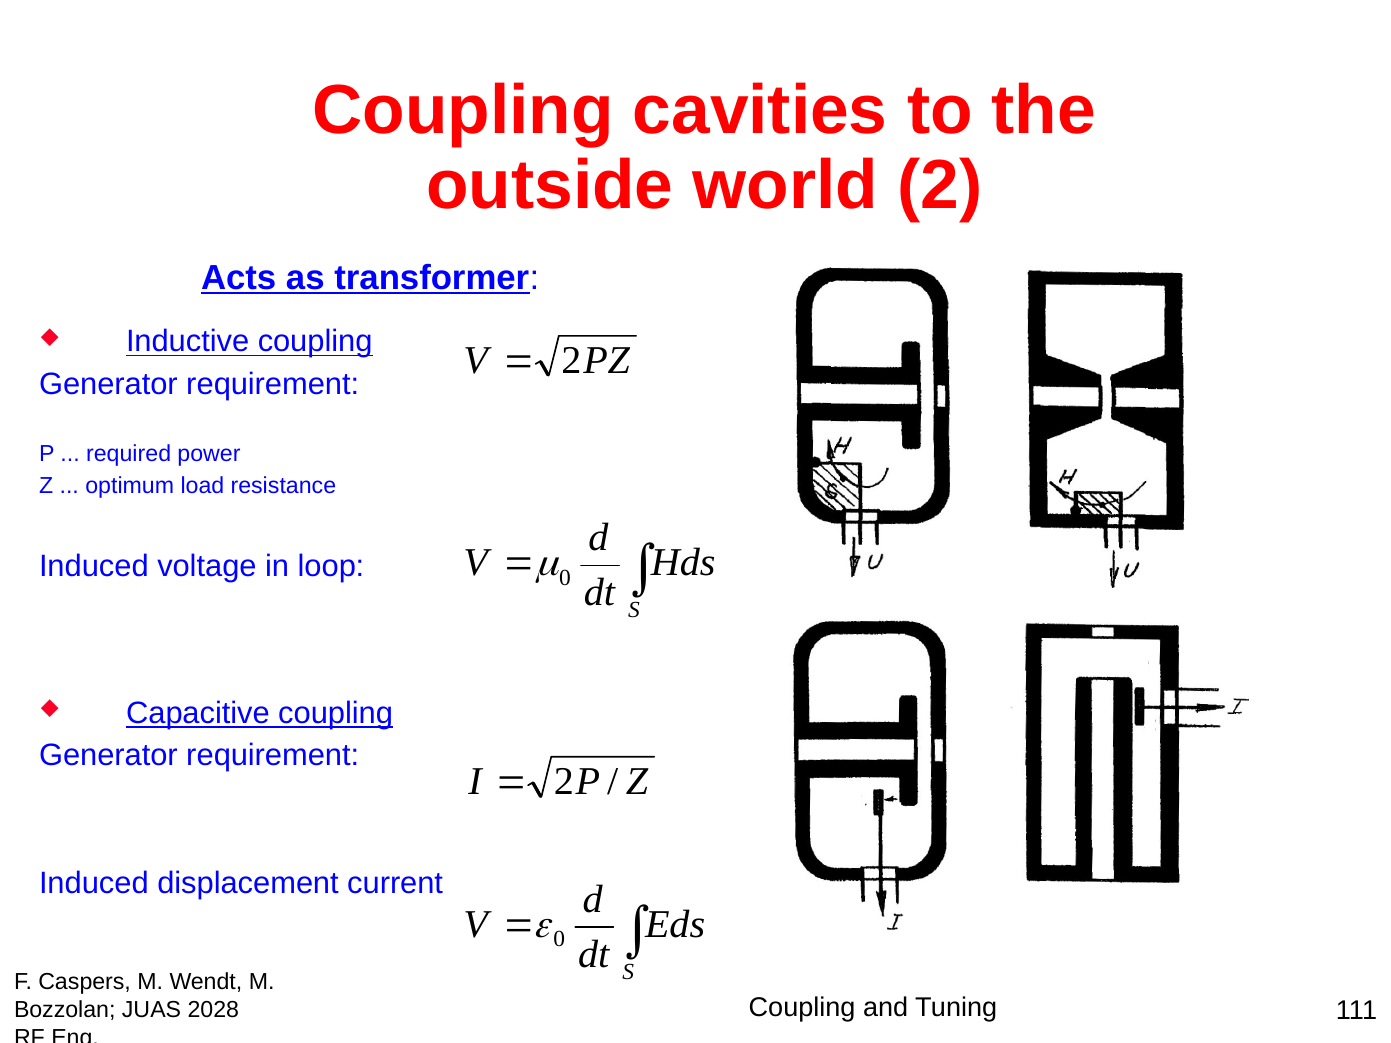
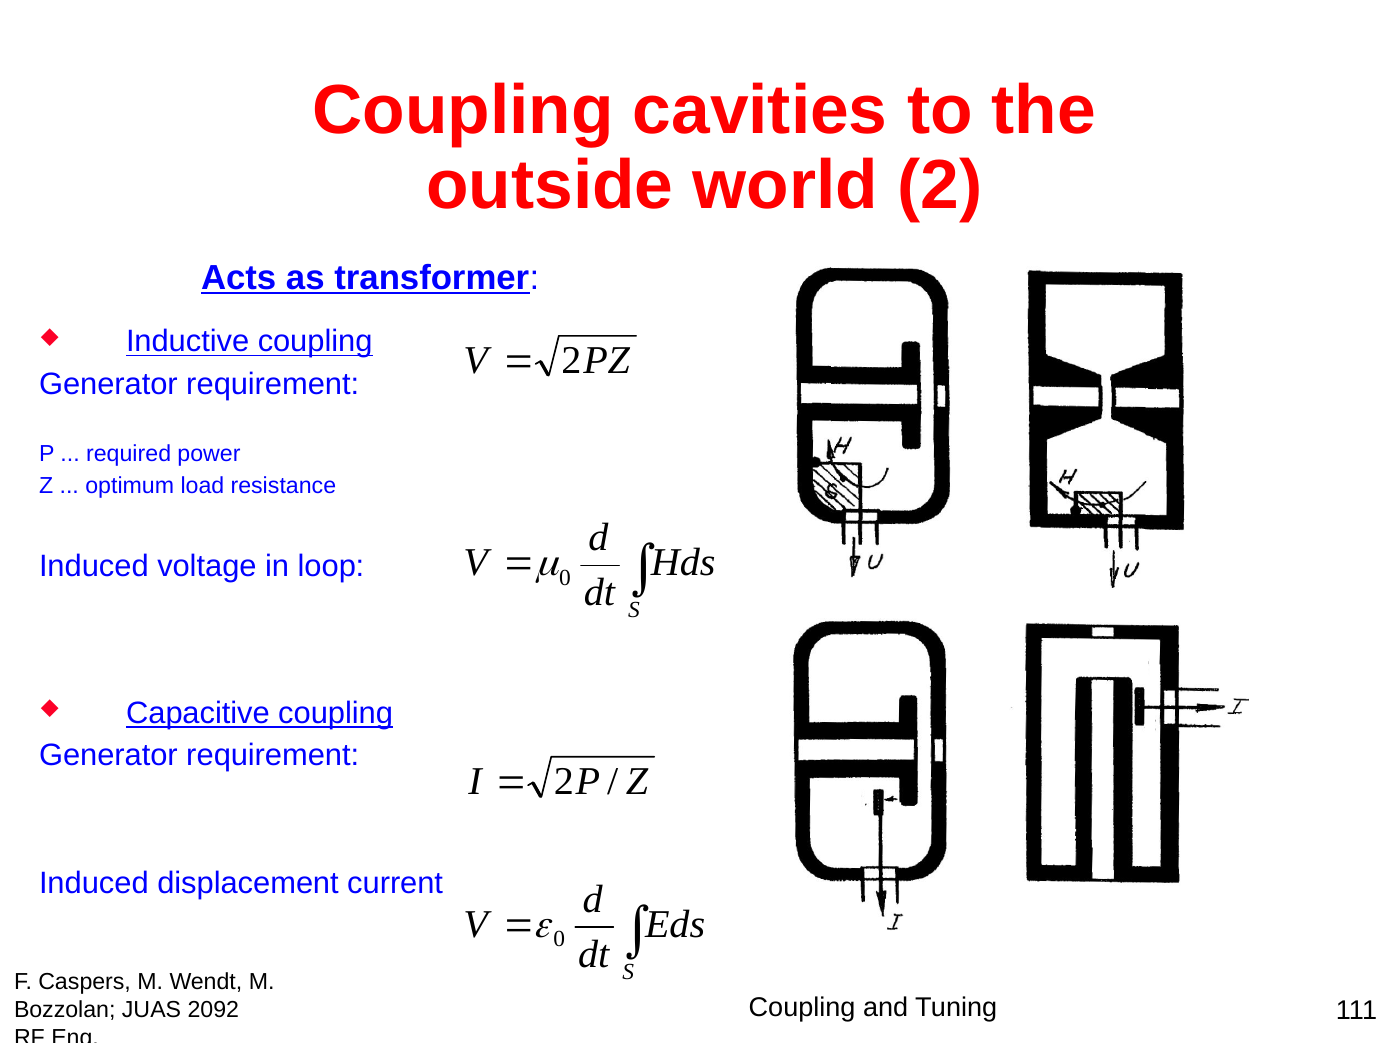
2028: 2028 -> 2092
